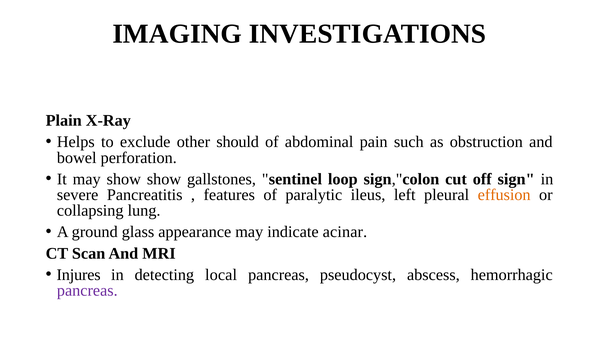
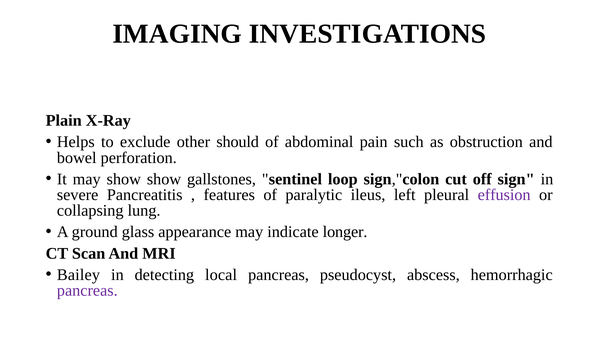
effusion colour: orange -> purple
acinar: acinar -> longer
Injures: Injures -> Bailey
